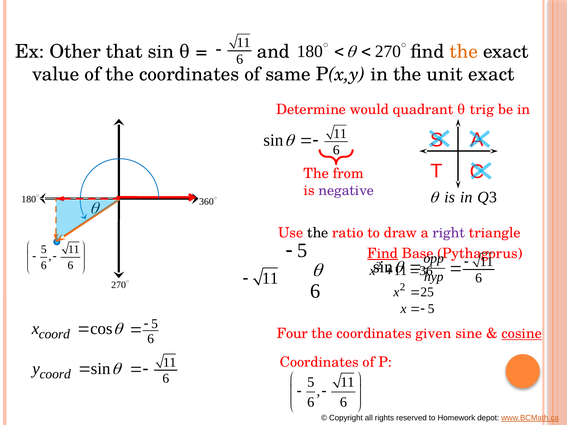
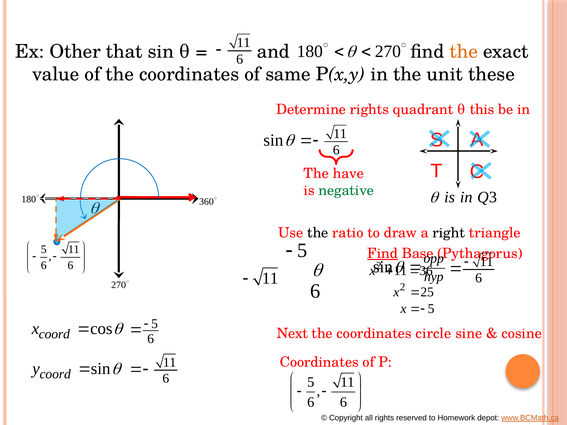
unit exact: exact -> these
Determine would: would -> rights
trig: trig -> this
from: from -> have
negative colour: purple -> green
right colour: purple -> black
Four: Four -> Next
given: given -> circle
cosine underline: present -> none
